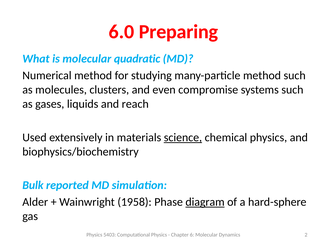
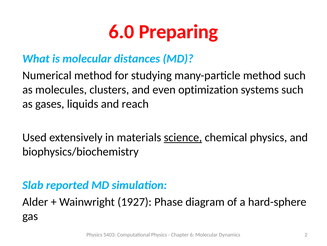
quadratic: quadratic -> distances
compromise: compromise -> optimization
Bulk: Bulk -> Slab
1958: 1958 -> 1927
diagram underline: present -> none
